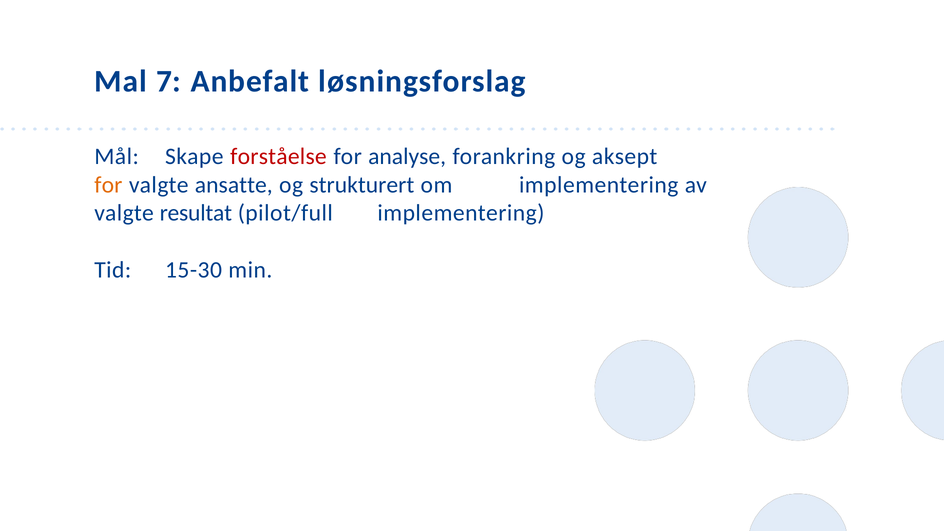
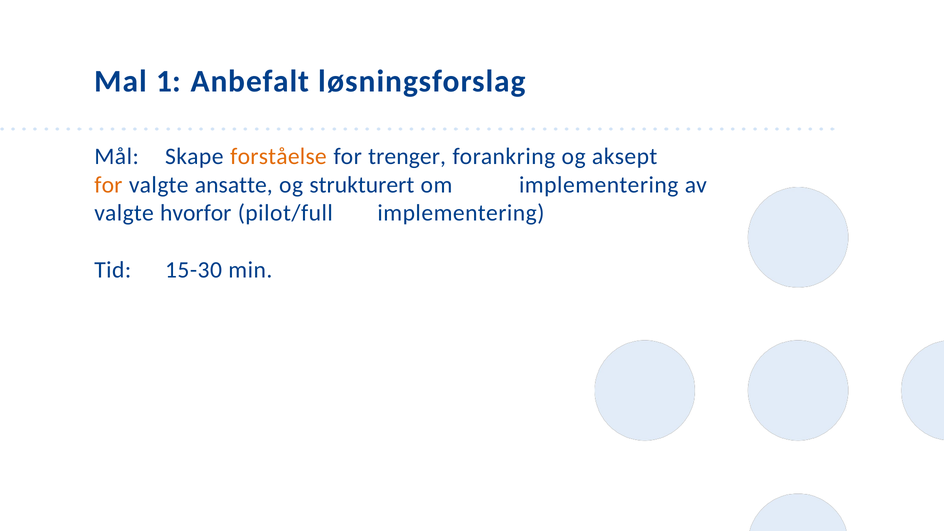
7: 7 -> 1
forståelse colour: red -> orange
analyse: analyse -> trenger
resultat: resultat -> hvorfor
